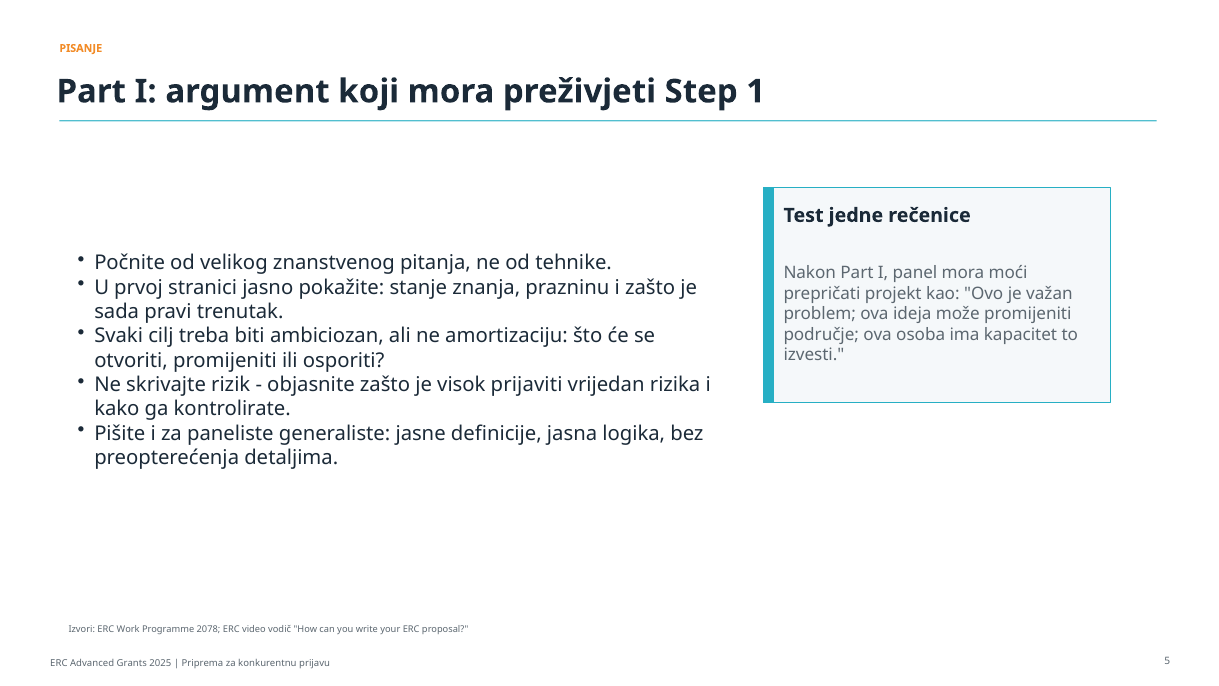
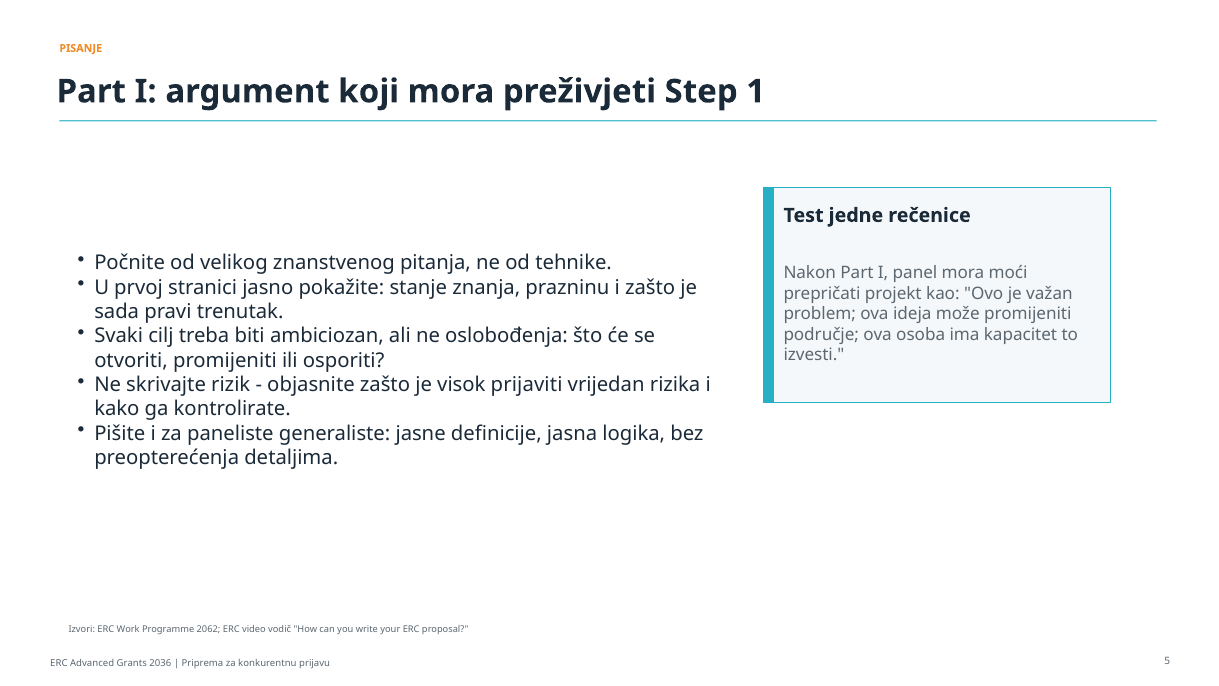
amortizaciju: amortizaciju -> oslobođenja
2078: 2078 -> 2062
2025: 2025 -> 2036
